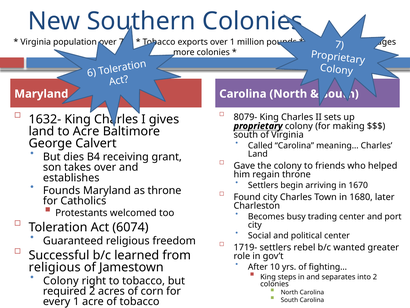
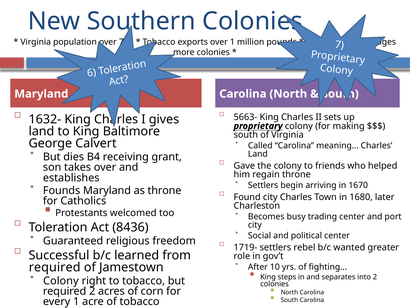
8079-: 8079- -> 5663-
to Acre: Acre -> King
6074: 6074 -> 8436
religious at (55, 267): religious -> required
